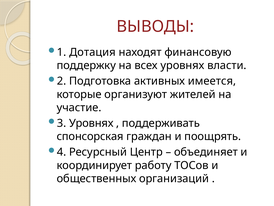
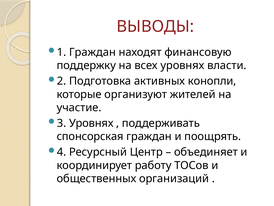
1 Дотация: Дотация -> Граждан
имеется: имеется -> конопли
